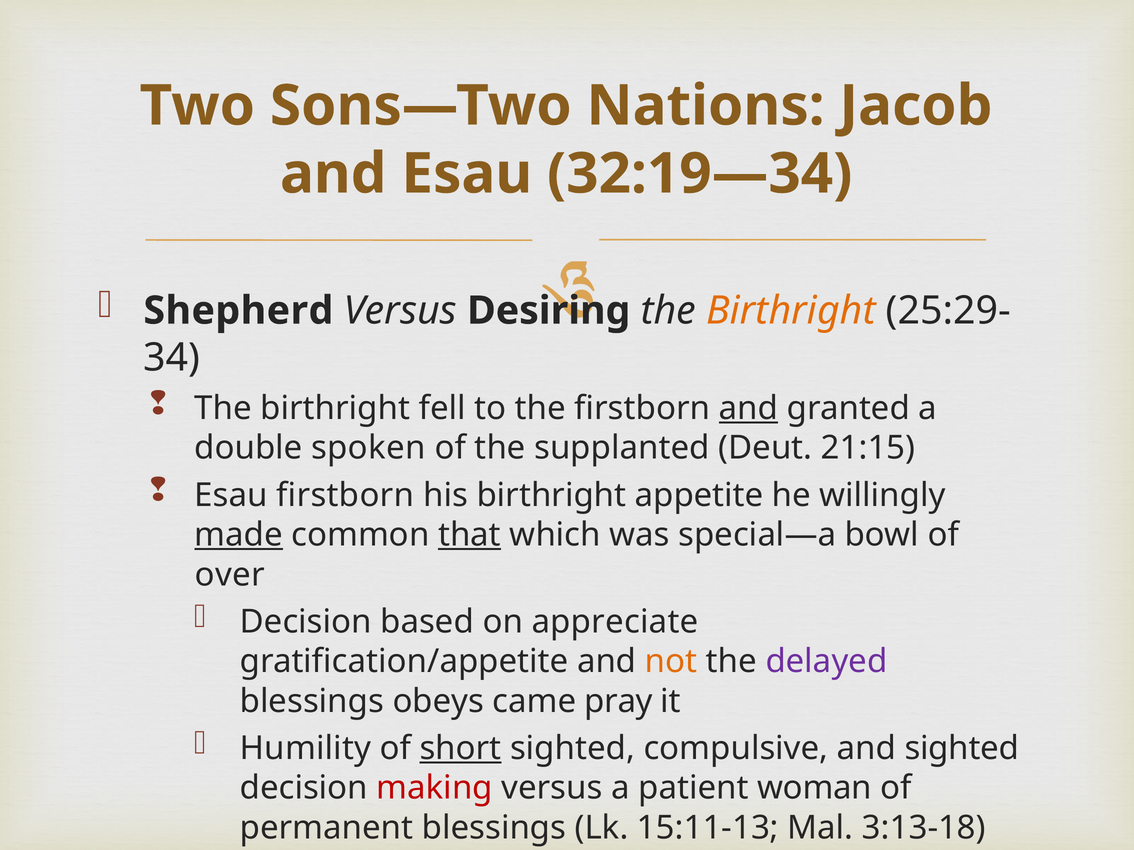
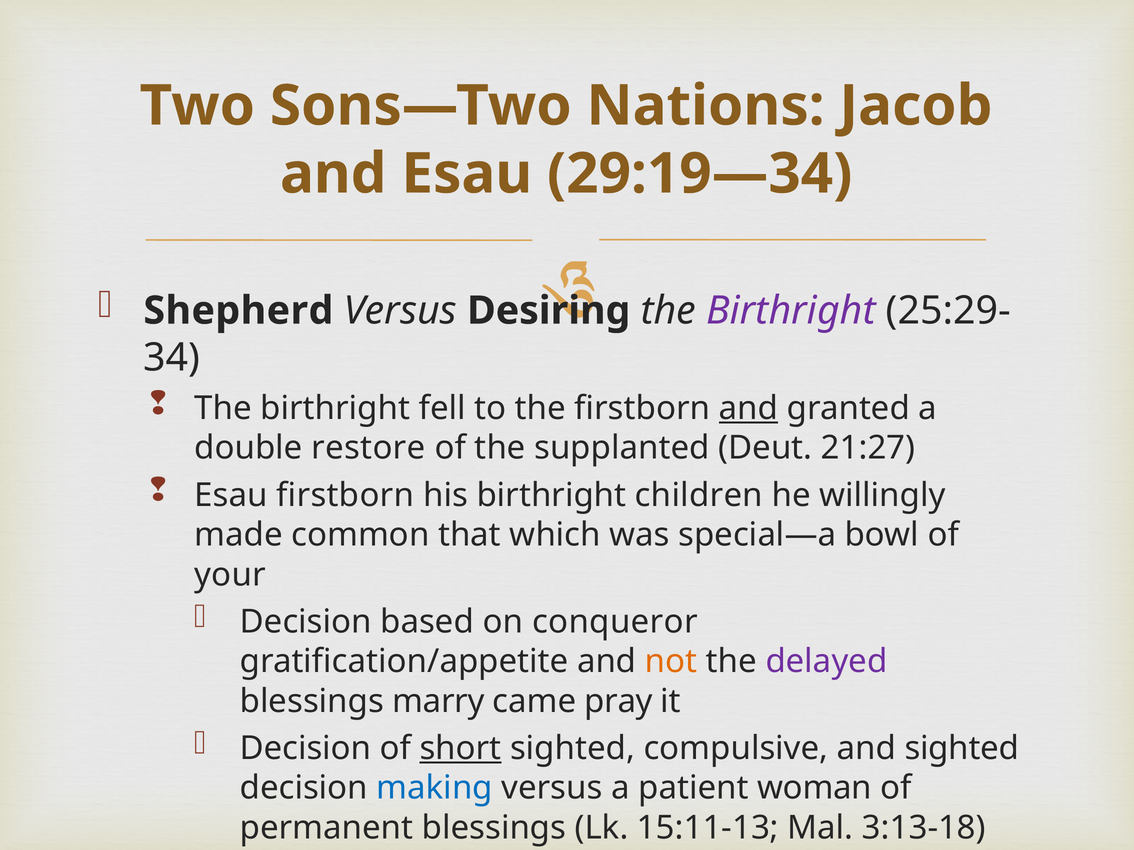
32:19—34: 32:19—34 -> 29:19—34
Birthright at (791, 311) colour: orange -> purple
spoken: spoken -> restore
21:15: 21:15 -> 21:27
appetite: appetite -> children
made underline: present -> none
that underline: present -> none
over: over -> your
appreciate: appreciate -> conqueror
obeys: obeys -> marry
Humility at (305, 749): Humility -> Decision
making colour: red -> blue
